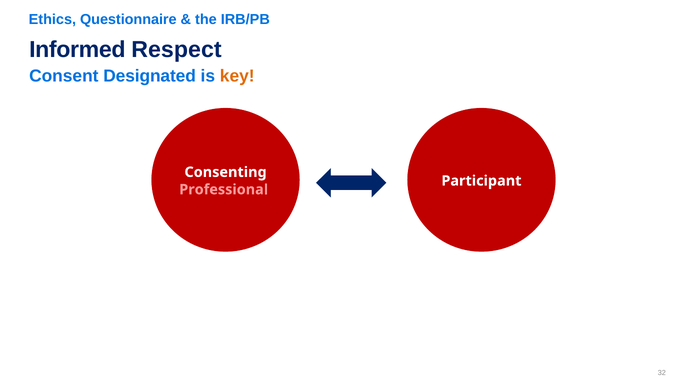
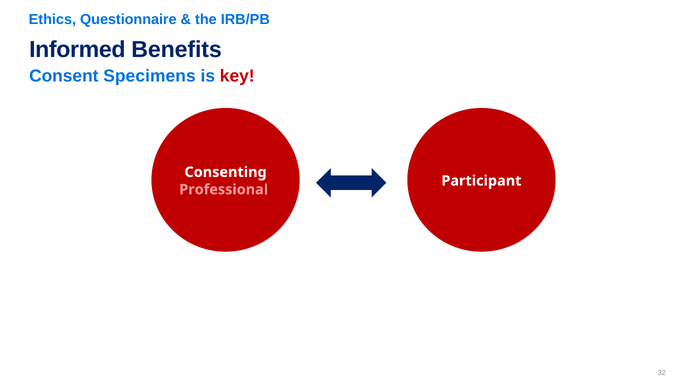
Respect: Respect -> Benefits
Designated: Designated -> Specimens
key colour: orange -> red
